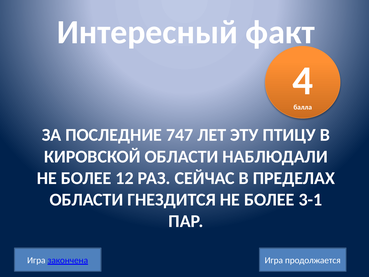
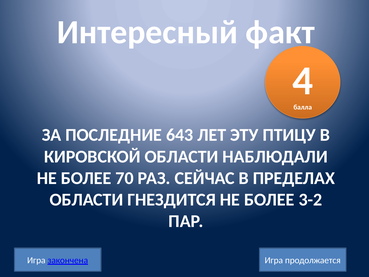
747: 747 -> 643
12: 12 -> 70
3-1: 3-1 -> 3-2
